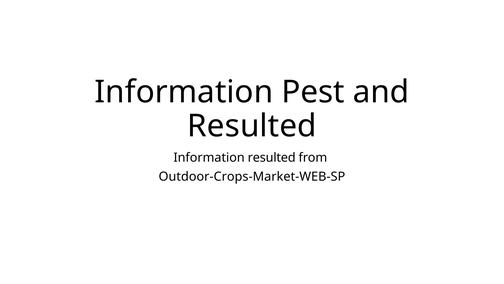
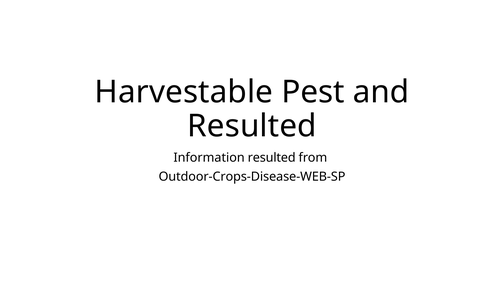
Information at (184, 92): Information -> Harvestable
Outdoor-Crops-Market-WEB-SP: Outdoor-Crops-Market-WEB-SP -> Outdoor-Crops-Disease-WEB-SP
